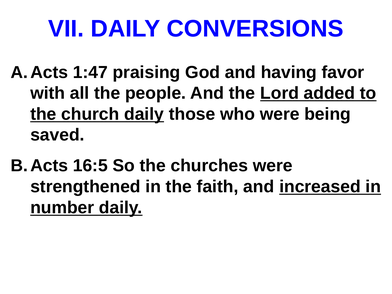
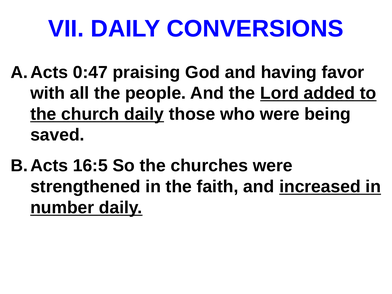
1:47: 1:47 -> 0:47
